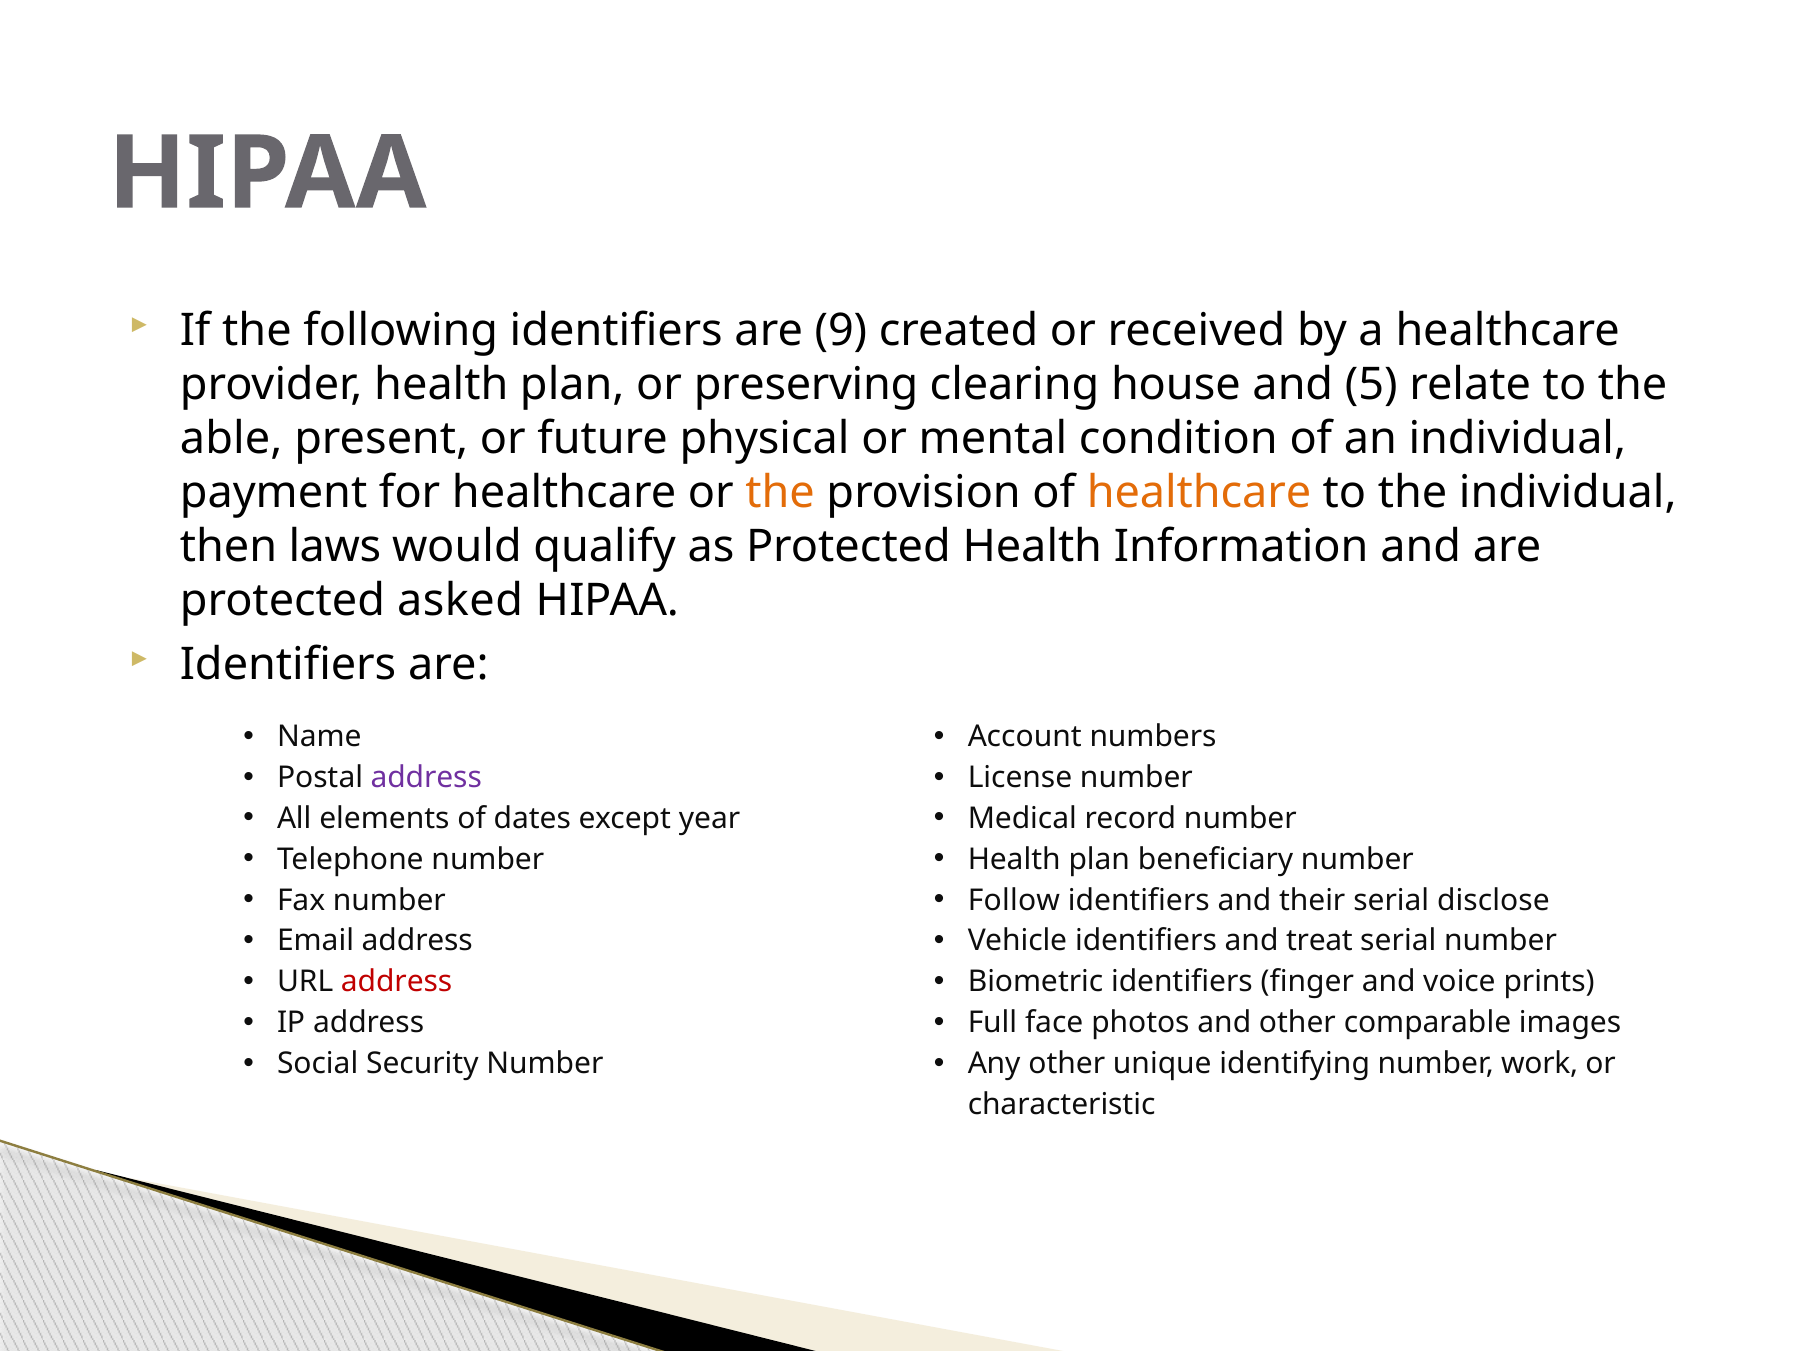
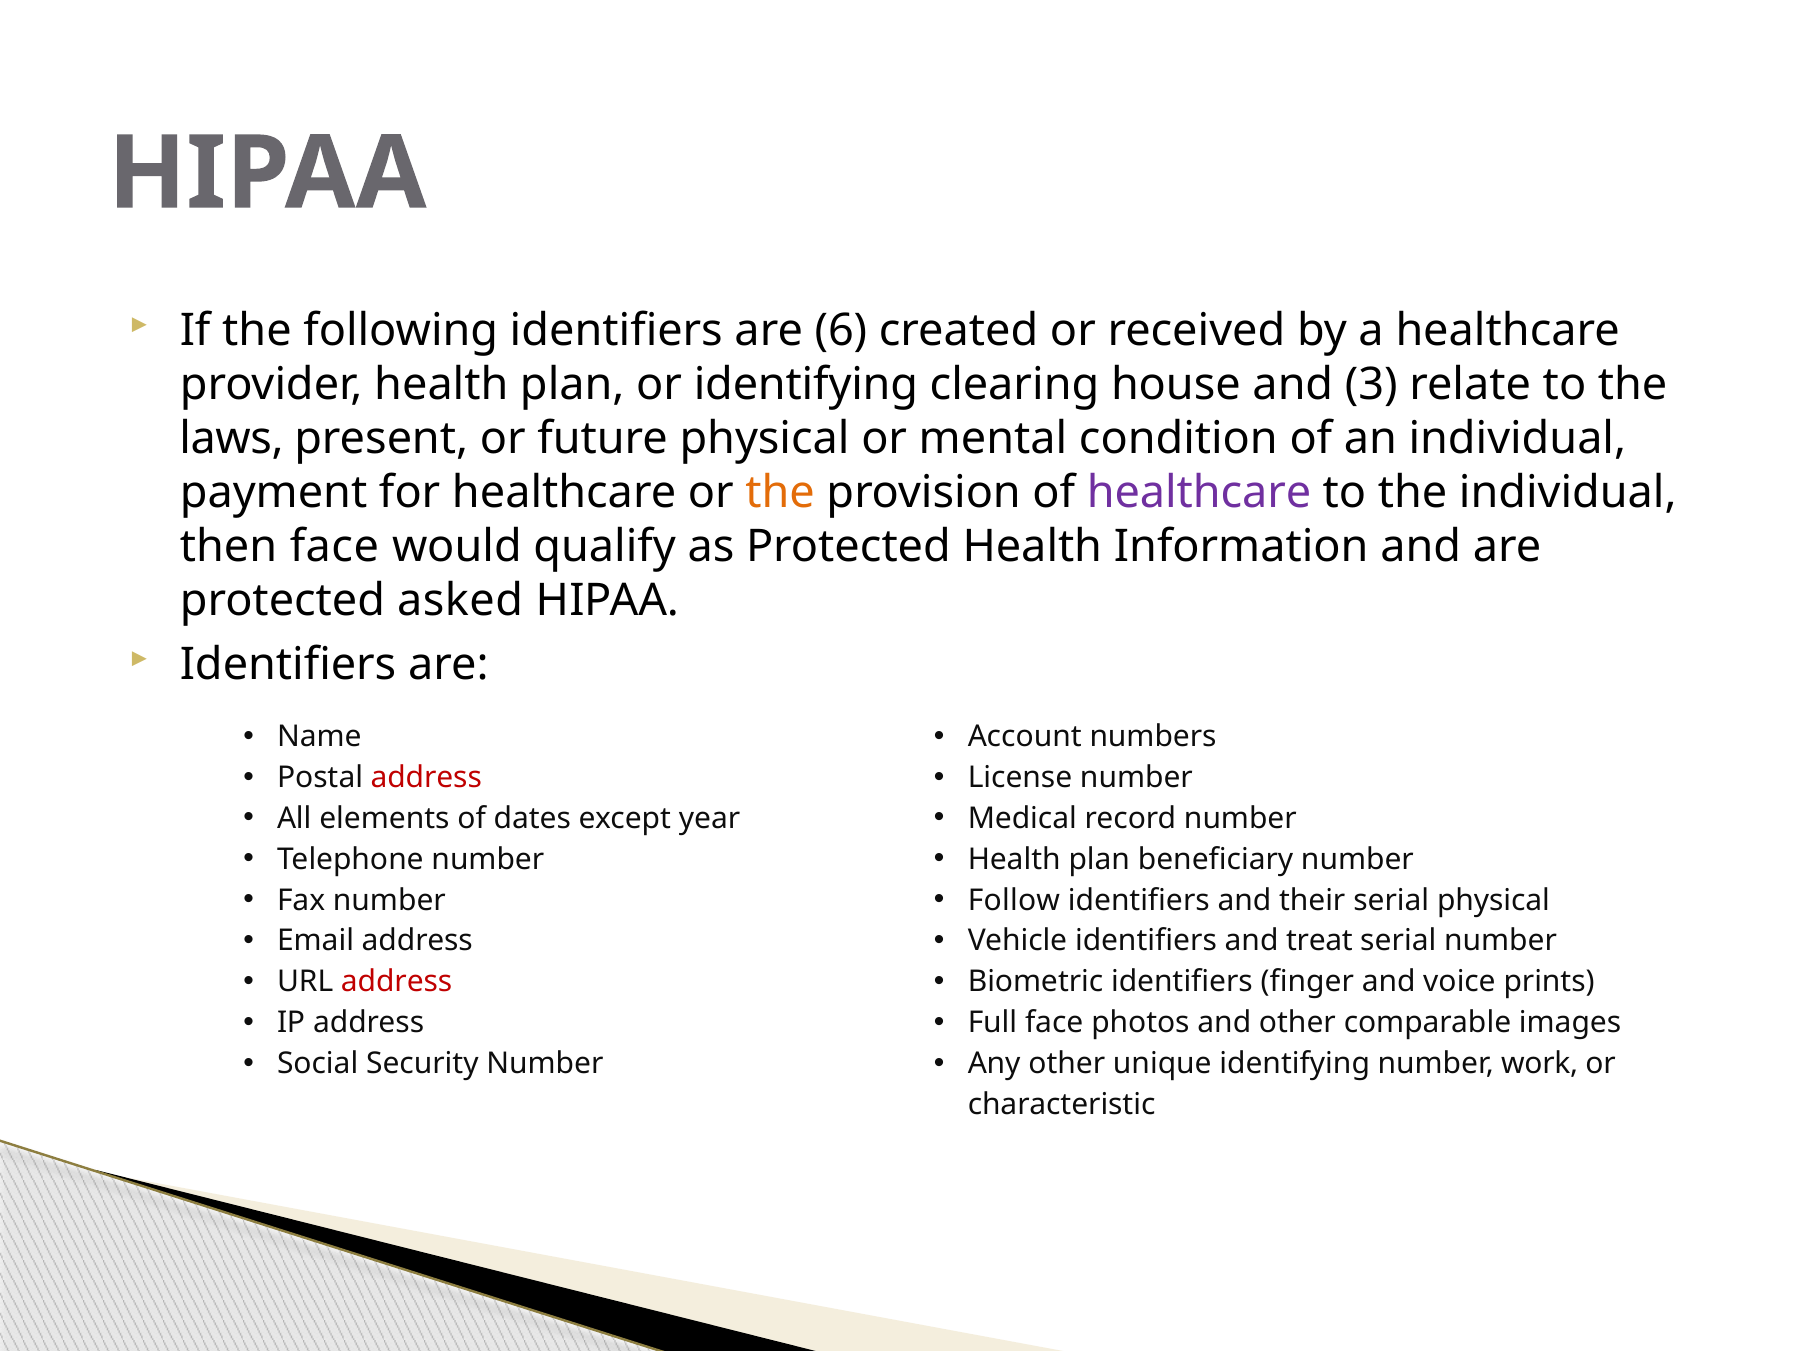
9: 9 -> 6
or preserving: preserving -> identifying
5: 5 -> 3
able: able -> laws
healthcare at (1199, 493) colour: orange -> purple
then laws: laws -> face
address at (426, 778) colour: purple -> red
serial disclose: disclose -> physical
